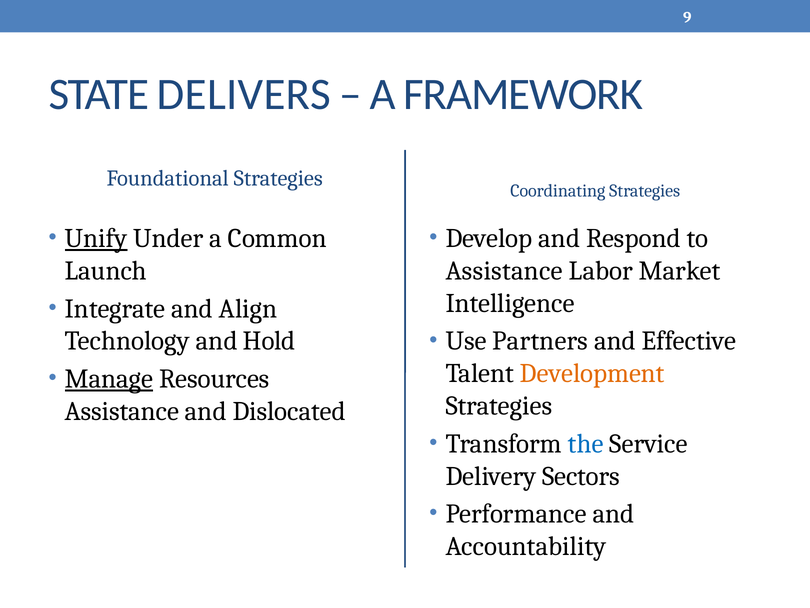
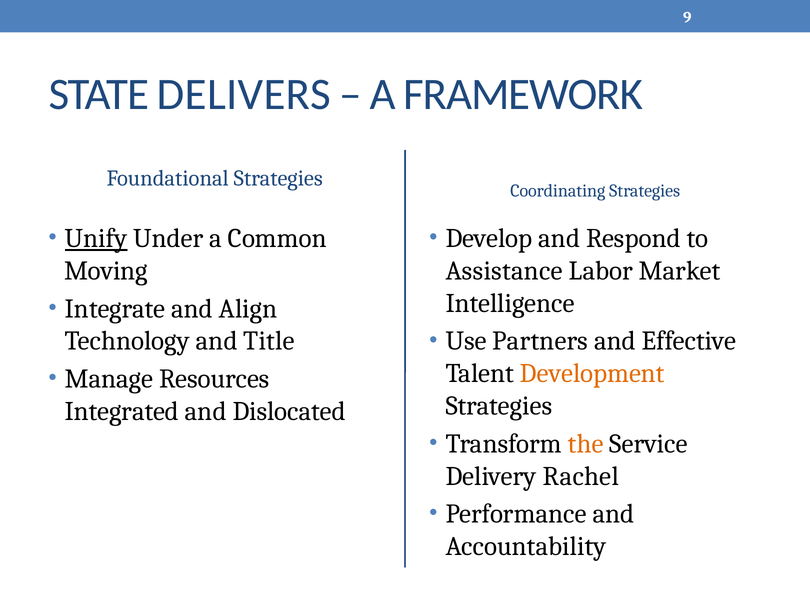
Launch: Launch -> Moving
Hold: Hold -> Title
Manage underline: present -> none
Assistance at (122, 411): Assistance -> Integrated
the colour: blue -> orange
Sectors: Sectors -> Rachel
